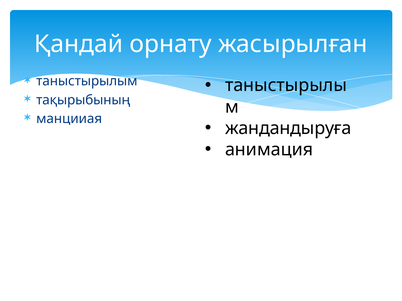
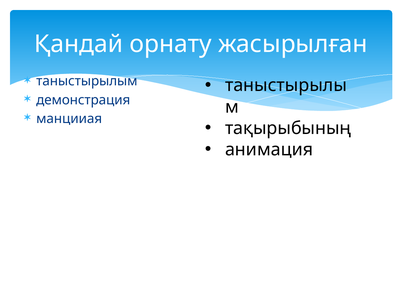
тақырыбының: тақырыбының -> демонстрация
жандандыруға: жандандыруға -> тақырыбының
